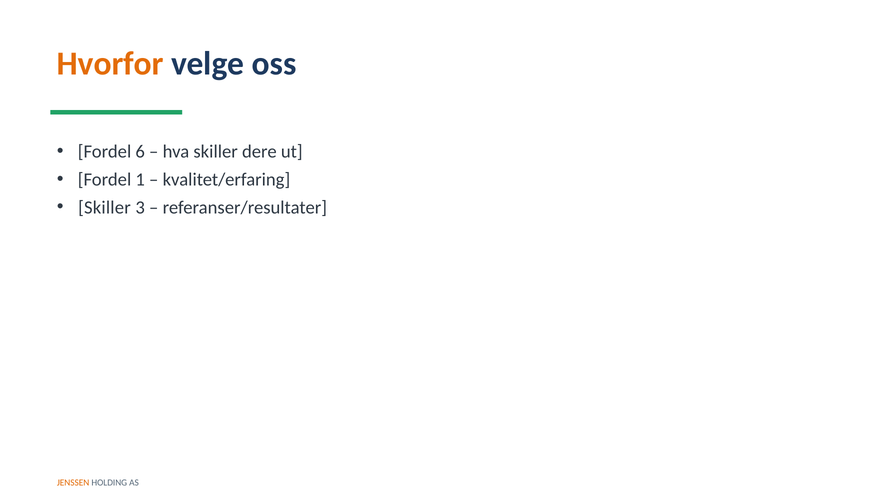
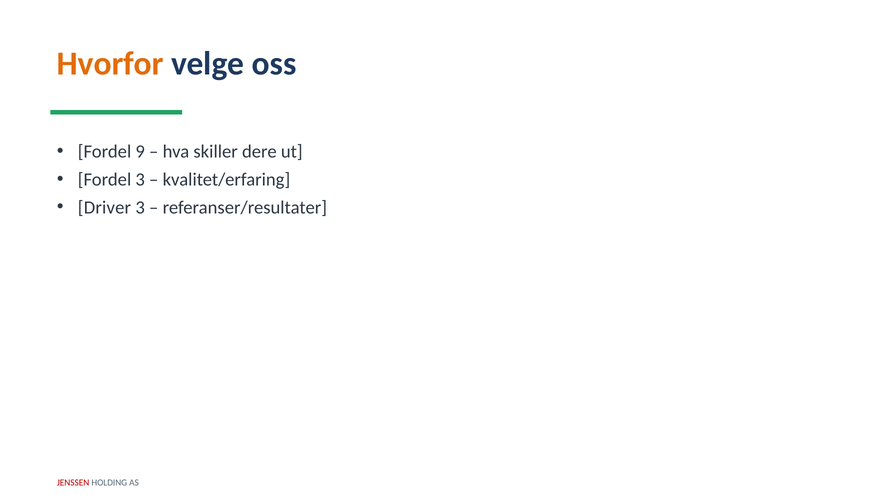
6: 6 -> 9
Fordel 1: 1 -> 3
Skiller at (104, 207): Skiller -> Driver
JENSSEN colour: orange -> red
